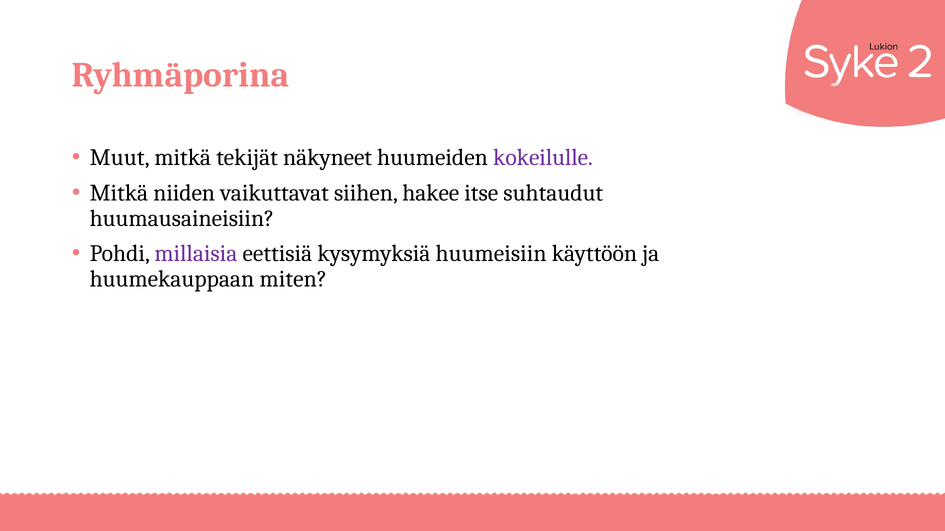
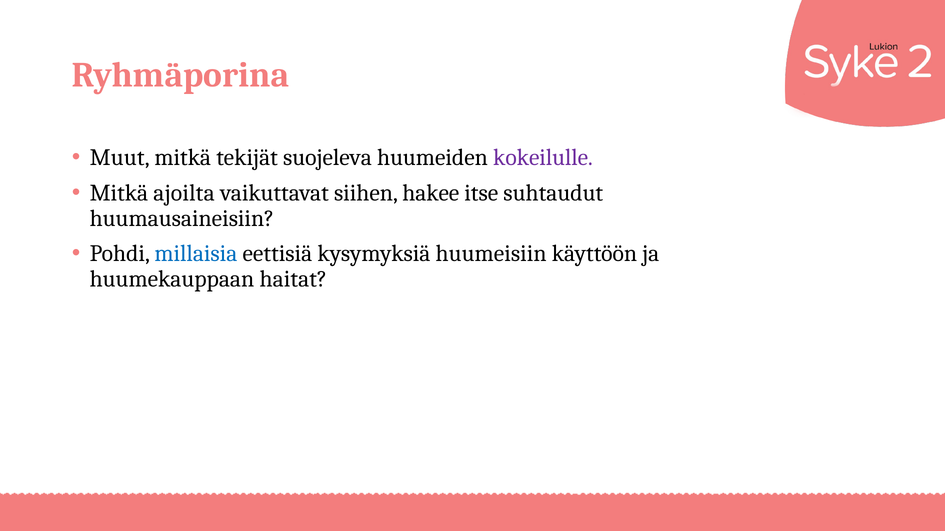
näkyneet: näkyneet -> suojeleva
niiden: niiden -> ajoilta
millaisia colour: purple -> blue
miten: miten -> haitat
